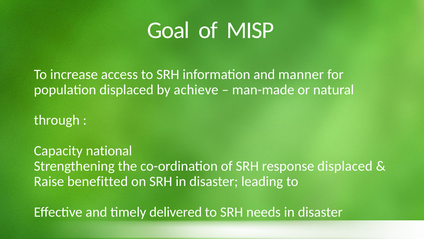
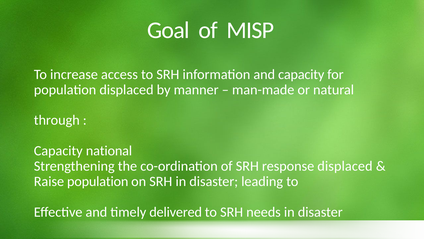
and manner: manner -> capacity
achieve: achieve -> manner
Raise benefitted: benefitted -> population
